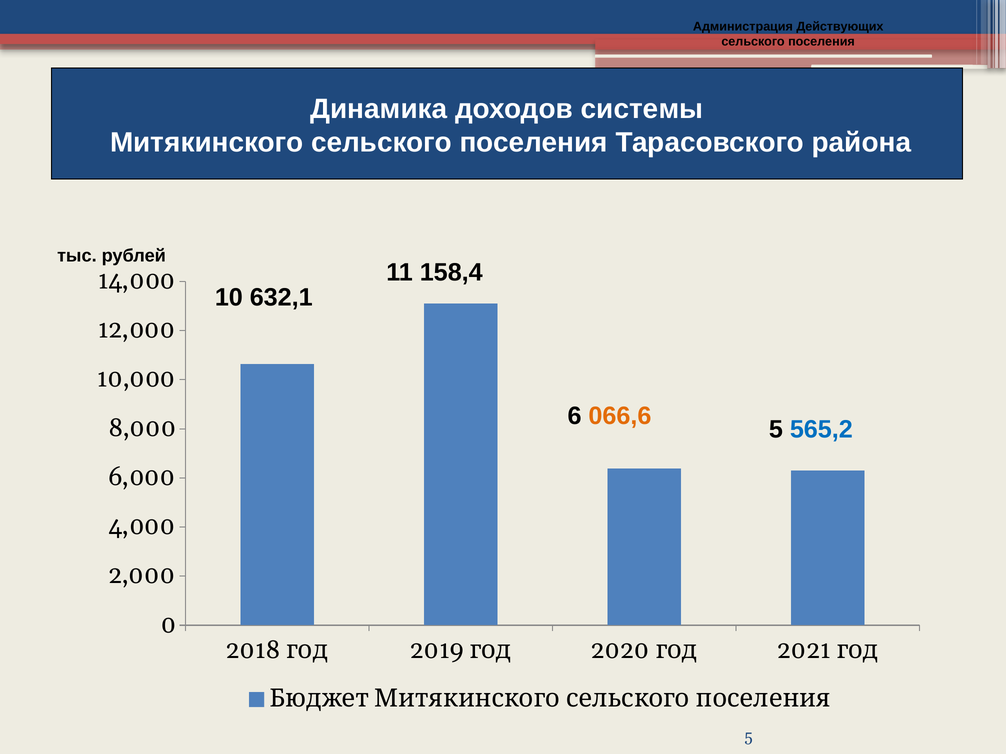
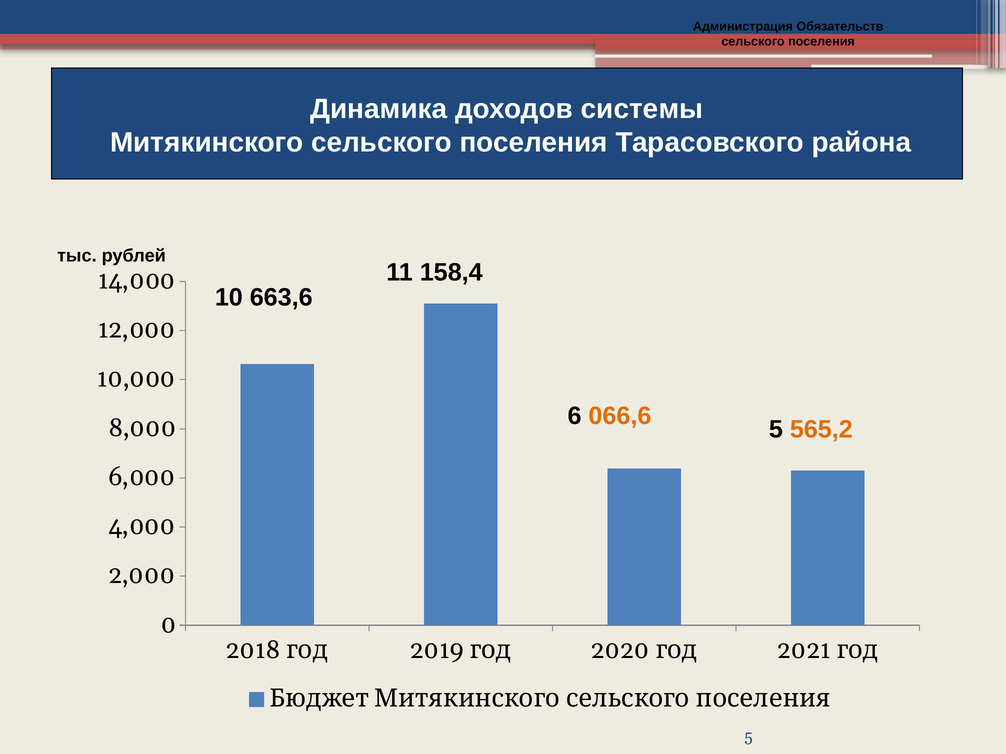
Действующих: Действующих -> Обязательств
632,1: 632,1 -> 663,6
565,2 colour: blue -> orange
